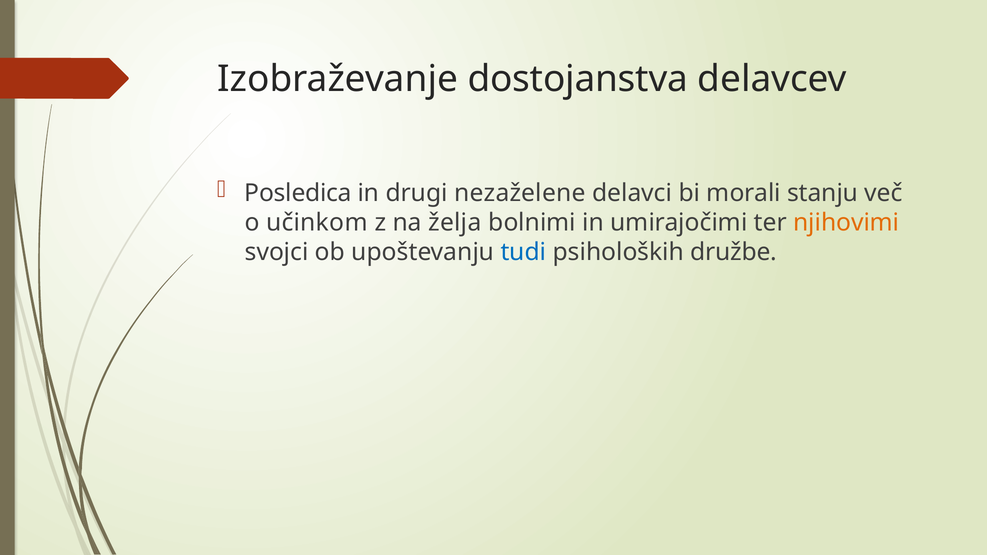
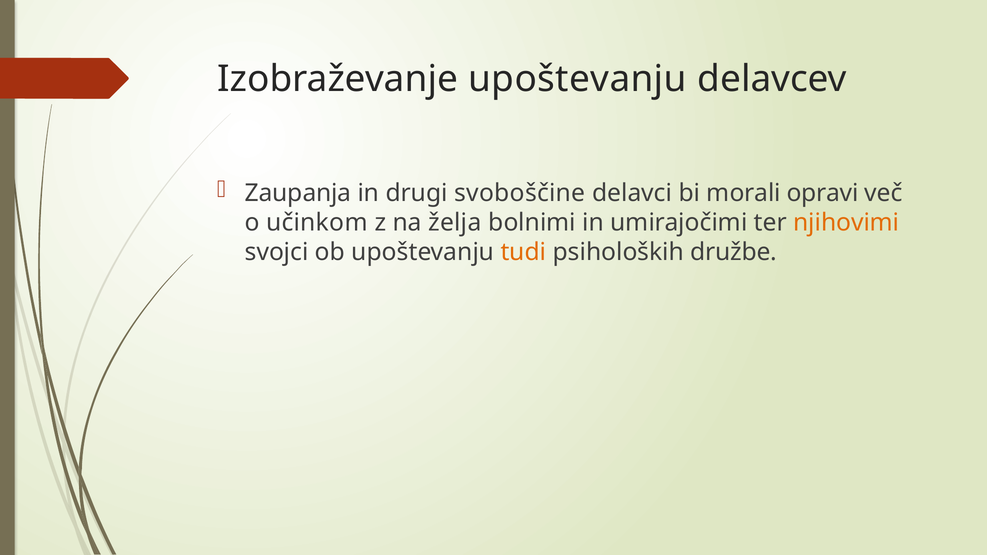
Izobraževanje dostojanstva: dostojanstva -> upoštevanju
Posledica: Posledica -> Zaupanja
nezaželene: nezaželene -> svoboščine
stanju: stanju -> opravi
tudi colour: blue -> orange
